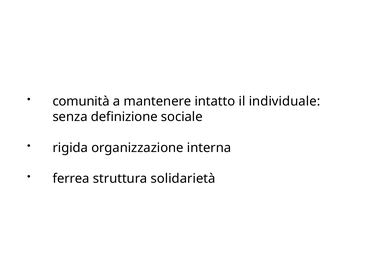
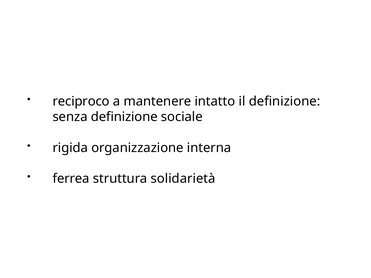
comunità: comunità -> reciproco
il individuale: individuale -> definizione
